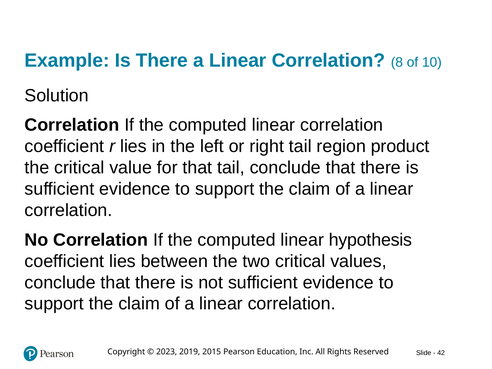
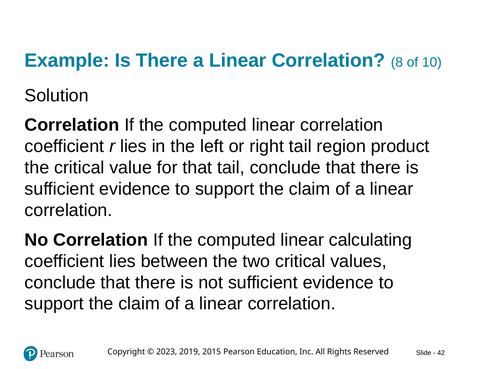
hypothesis: hypothesis -> calculating
